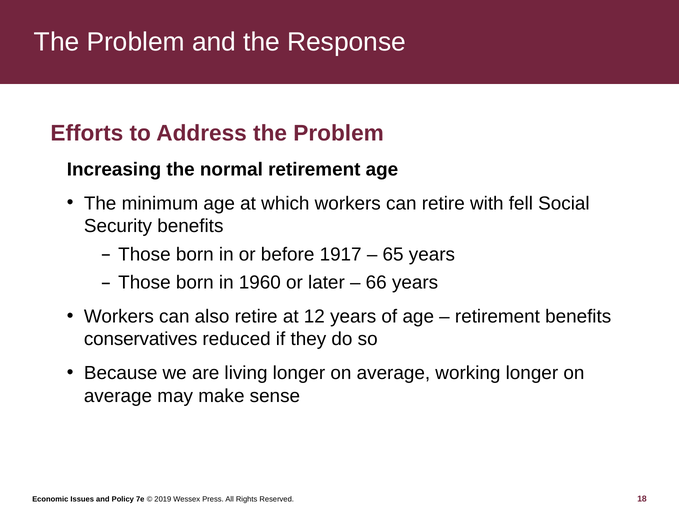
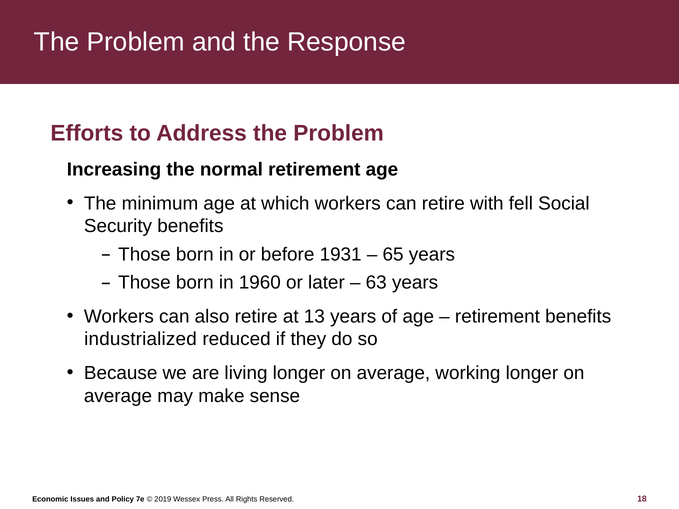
1917: 1917 -> 1931
66: 66 -> 63
12: 12 -> 13
conservatives: conservatives -> industrialized
